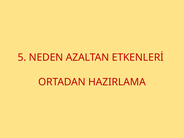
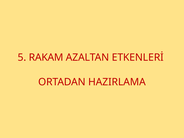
NEDEN: NEDEN -> RAKAM
